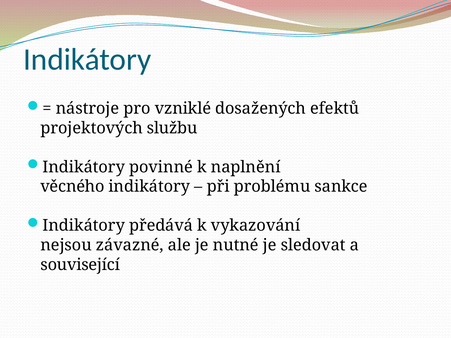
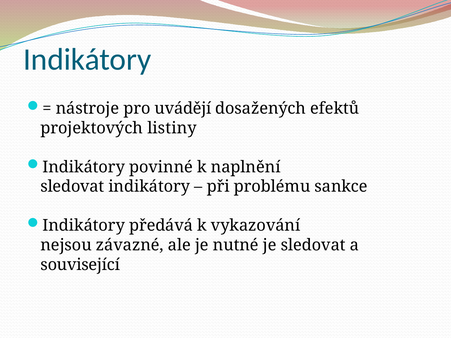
vzniklé: vzniklé -> uvádějí
službu: službu -> listiny
věcného at (72, 187): věcného -> sledovat
